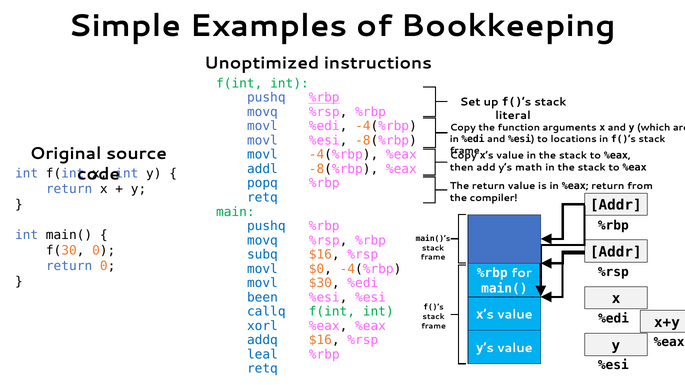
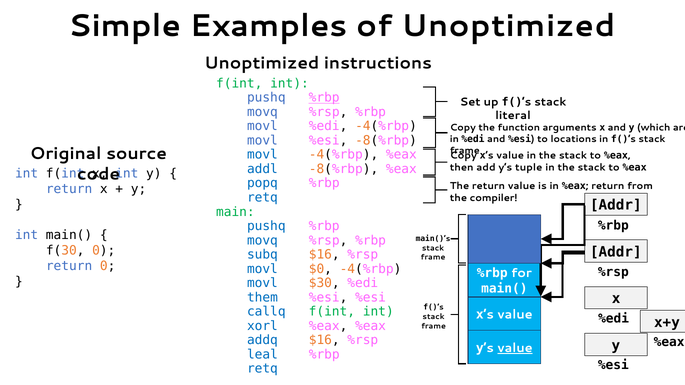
of Bookkeeping: Bookkeeping -> Unoptimized
math: math -> tuple
been: been -> them
value at (515, 348) underline: none -> present
